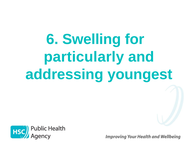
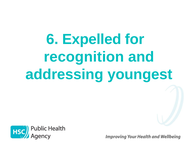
Swelling: Swelling -> Expelled
particularly: particularly -> recognition
